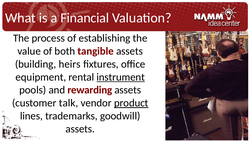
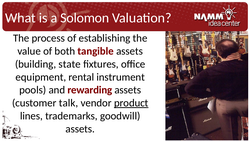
Financial: Financial -> Solomon
heirs: heirs -> state
instrument underline: present -> none
